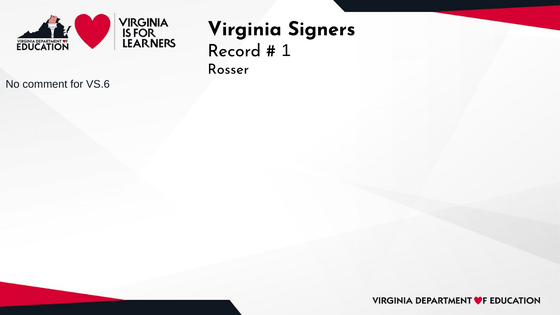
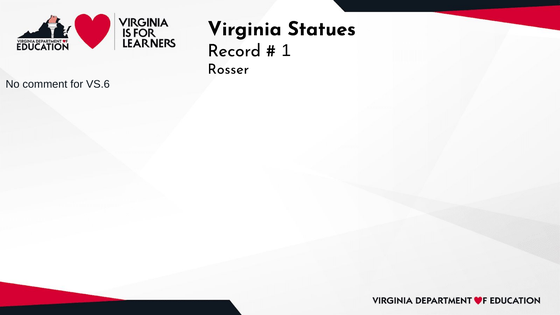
Signers: Signers -> Statues
